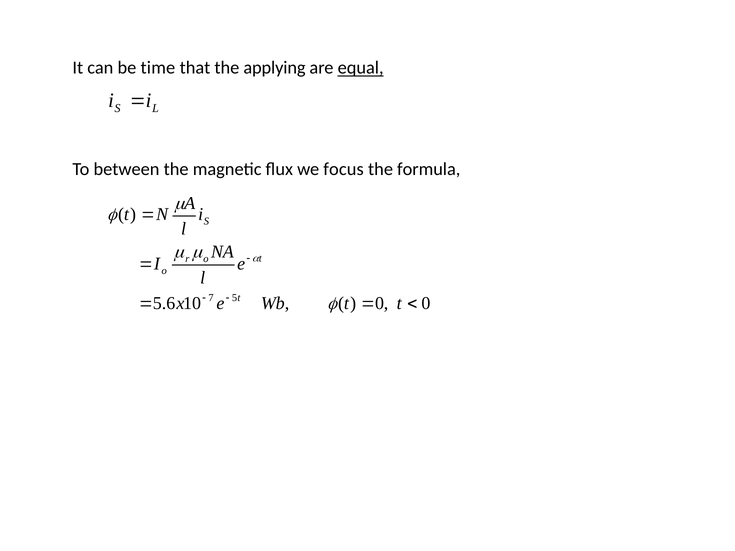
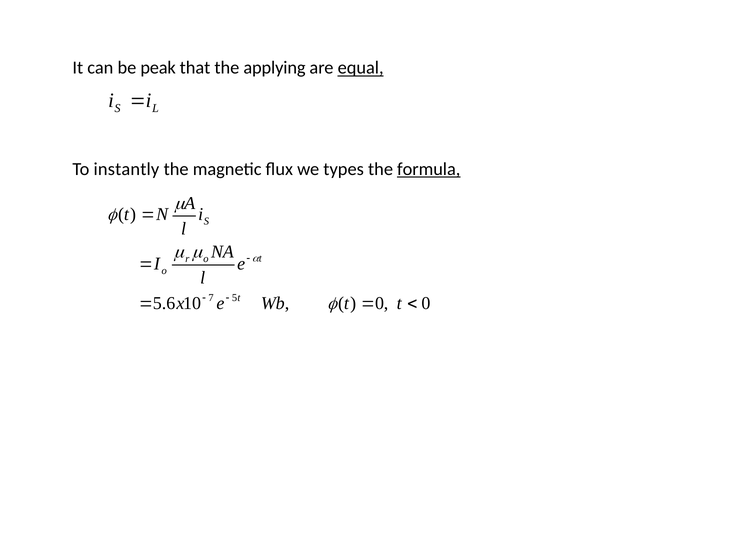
time: time -> peak
between: between -> instantly
focus: focus -> types
formula underline: none -> present
